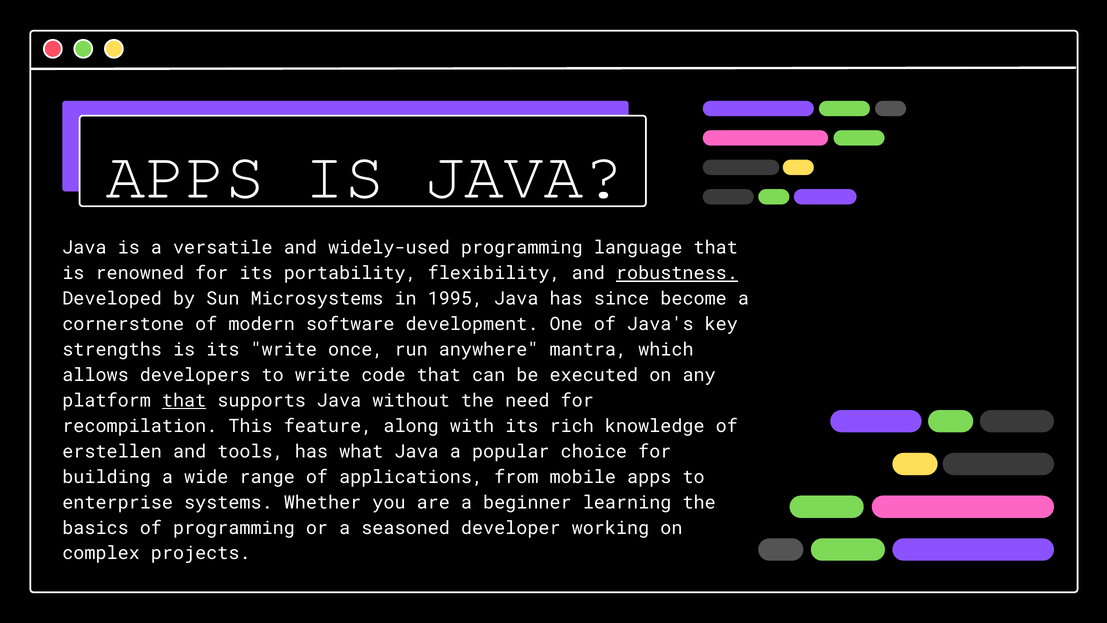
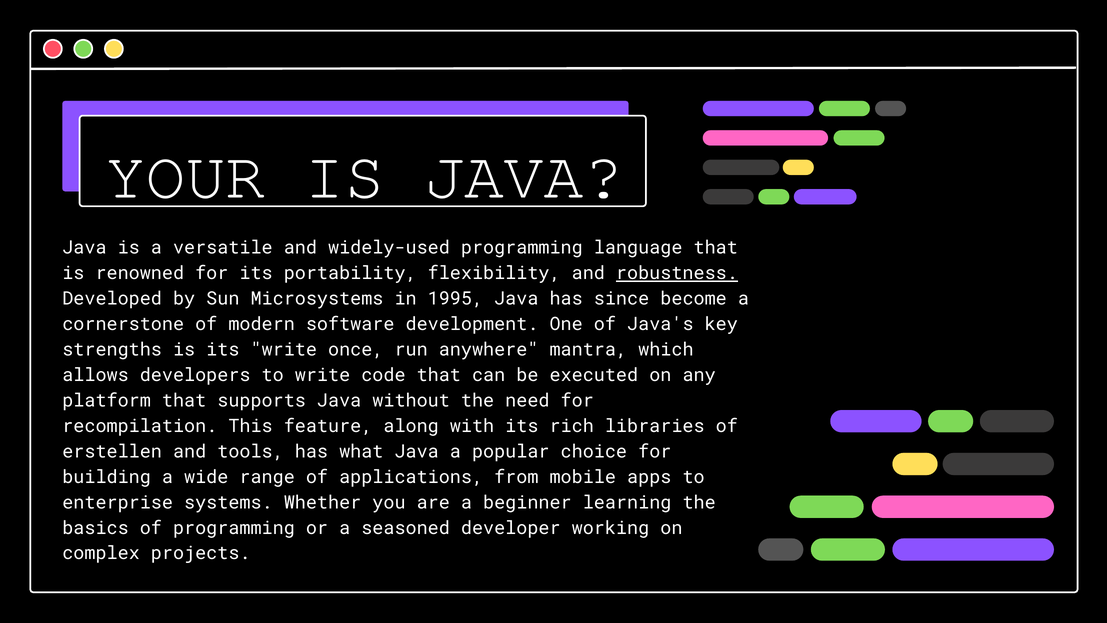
APPS at (186, 176): APPS -> YOUR
that at (184, 400) underline: present -> none
knowledge: knowledge -> libraries
